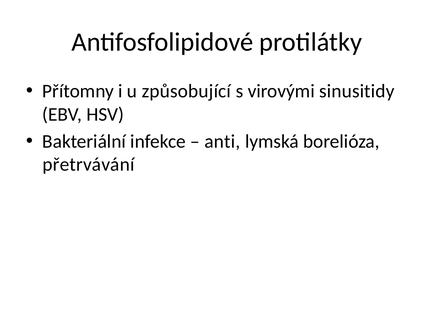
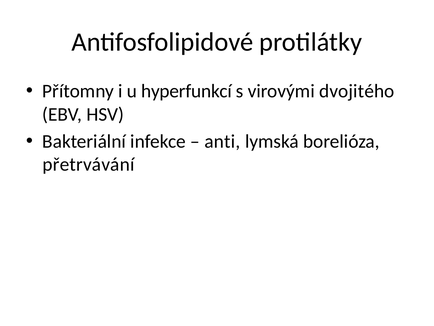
způsobující: způsobující -> hyperfunkcí
sinusitidy: sinusitidy -> dvojitého
